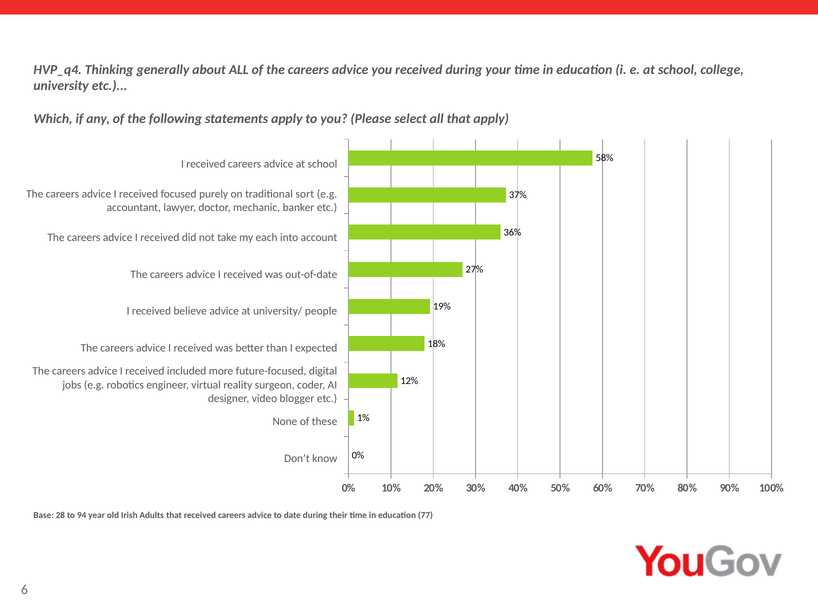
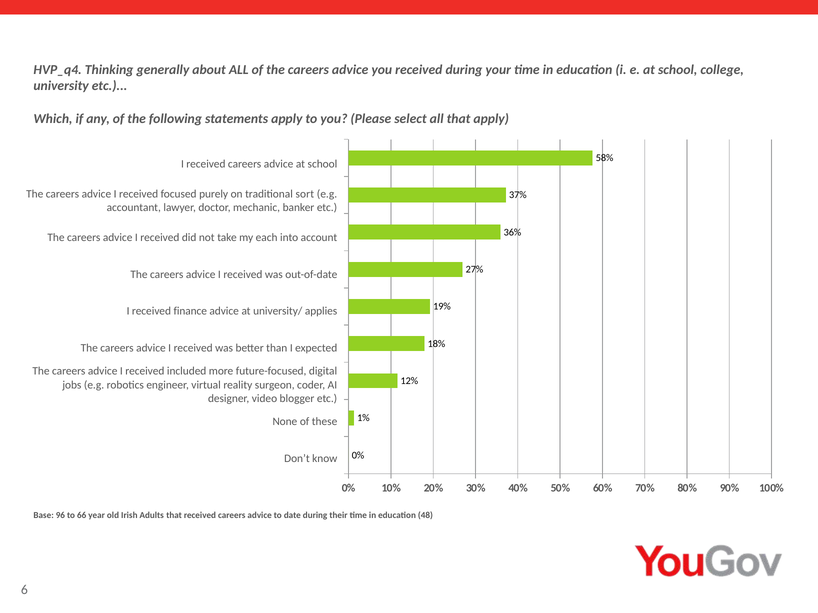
believe: believe -> finance
people: people -> applies
28: 28 -> 96
94: 94 -> 66
77: 77 -> 48
